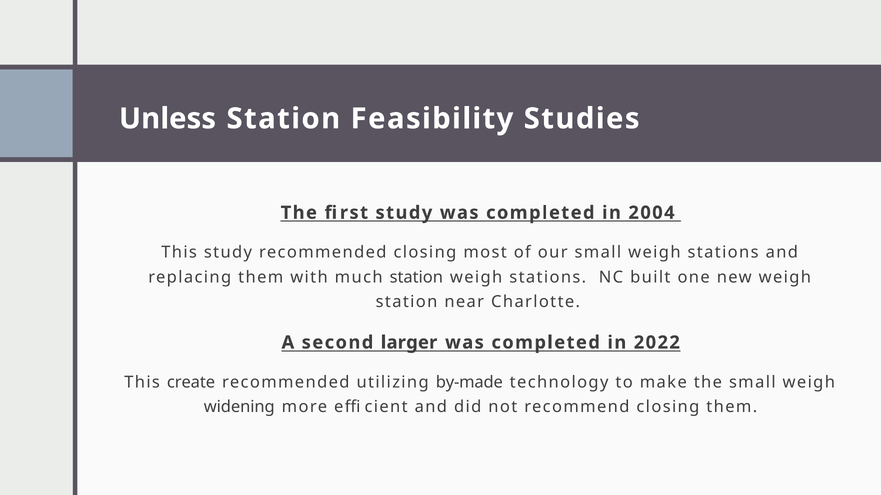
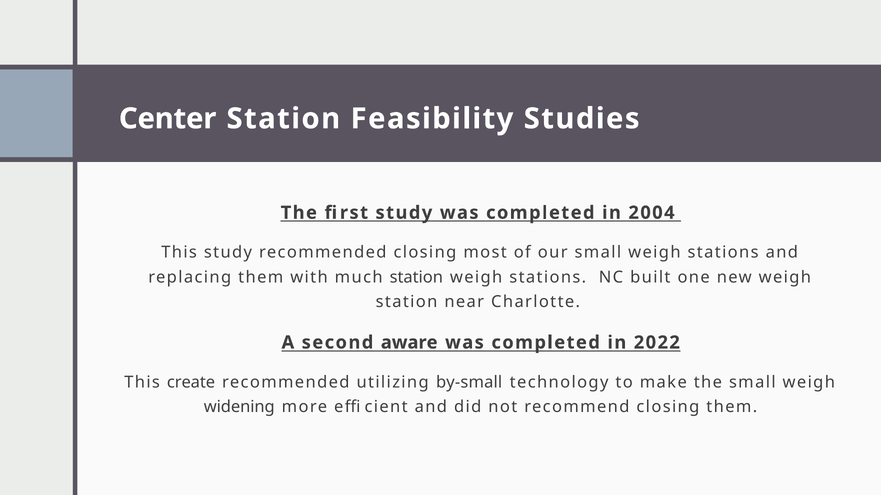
Unless: Unless -> Center
larger: larger -> aware
by-made: by-made -> by-small
